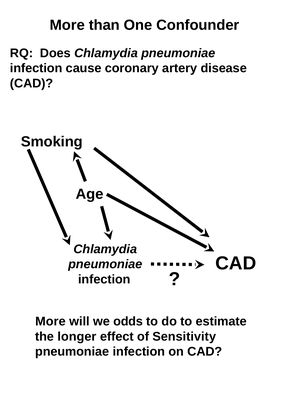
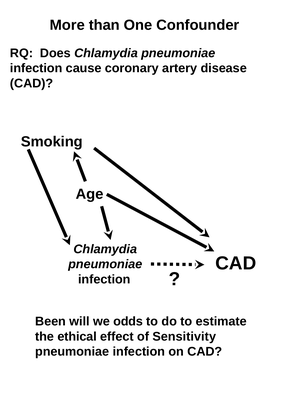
More at (50, 322): More -> Been
longer: longer -> ethical
